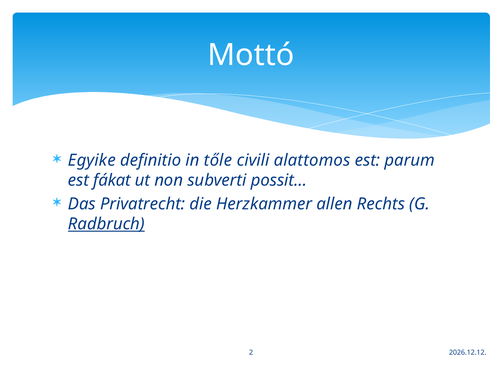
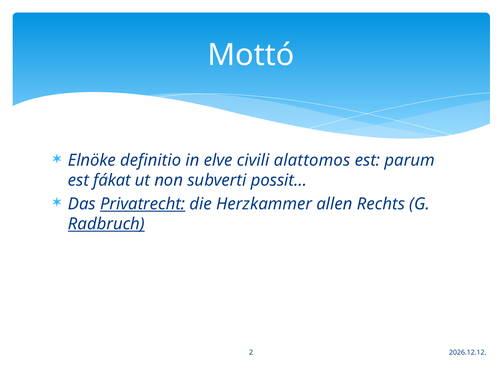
Egyike: Egyike -> Elnöke
tőle: tőle -> elve
Privatrecht underline: none -> present
